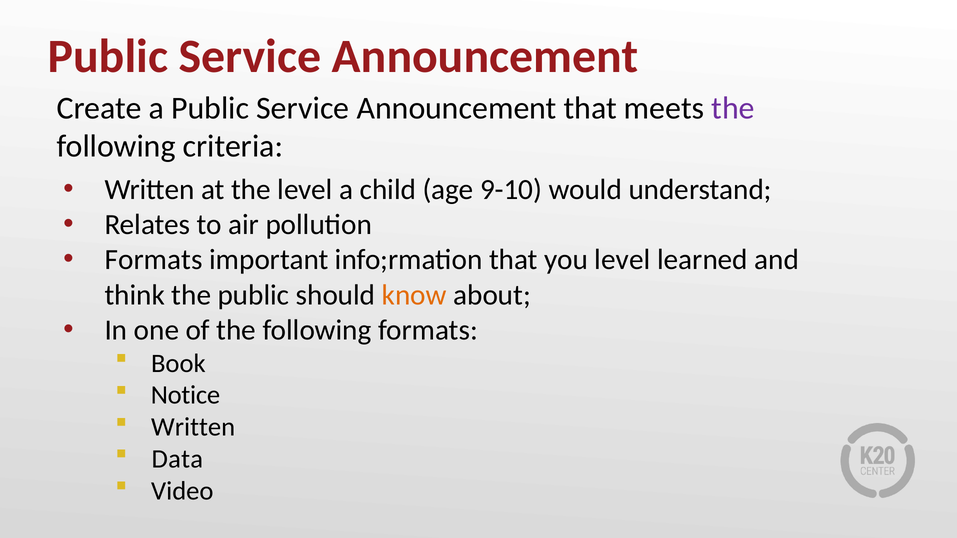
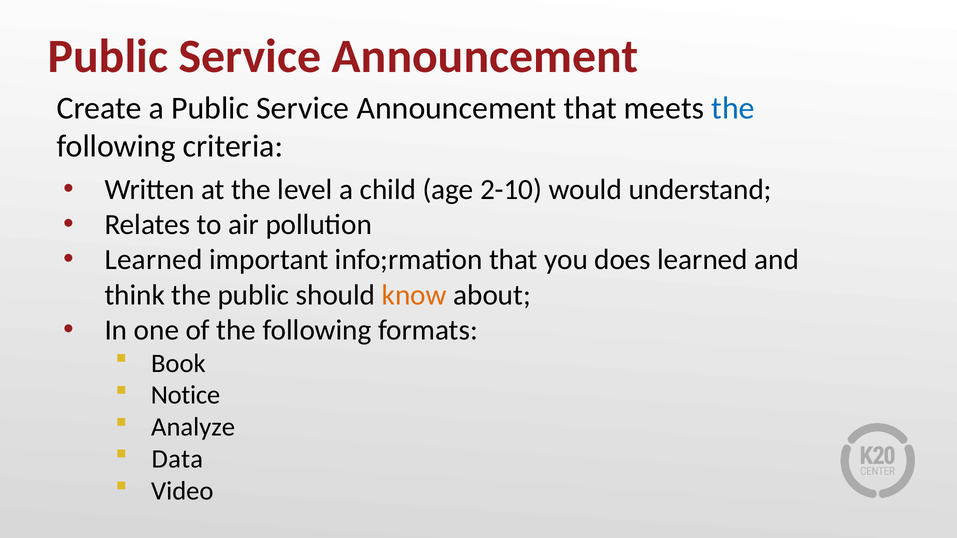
the at (733, 108) colour: purple -> blue
9-10: 9-10 -> 2-10
Formats at (154, 260): Formats -> Learned
you level: level -> does
Written at (193, 427): Written -> Analyze
